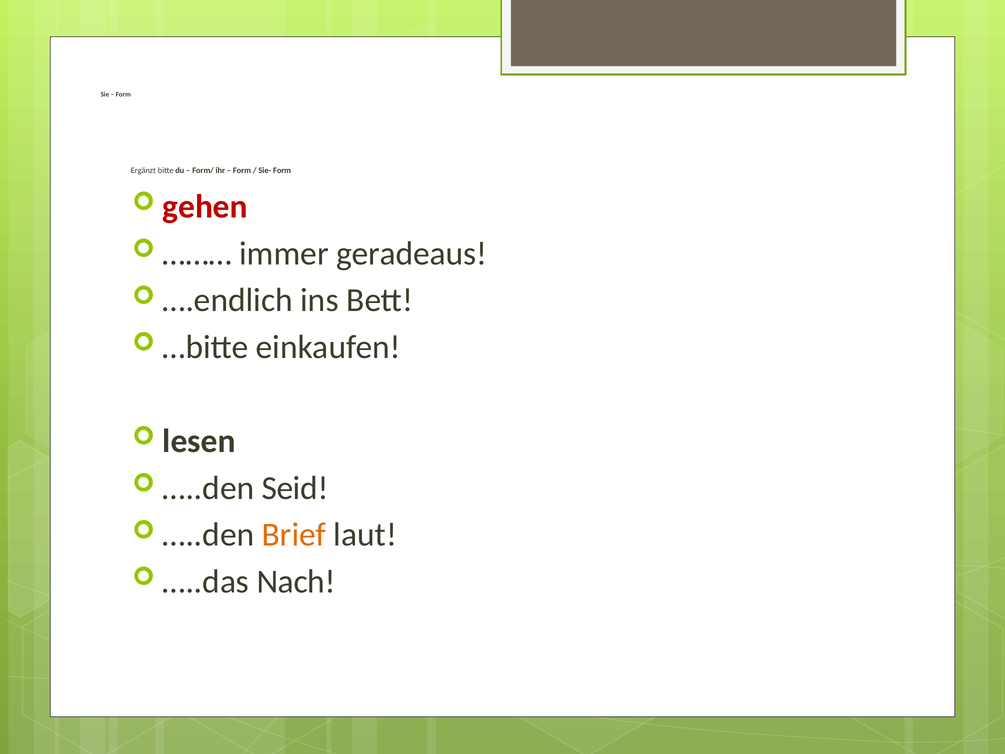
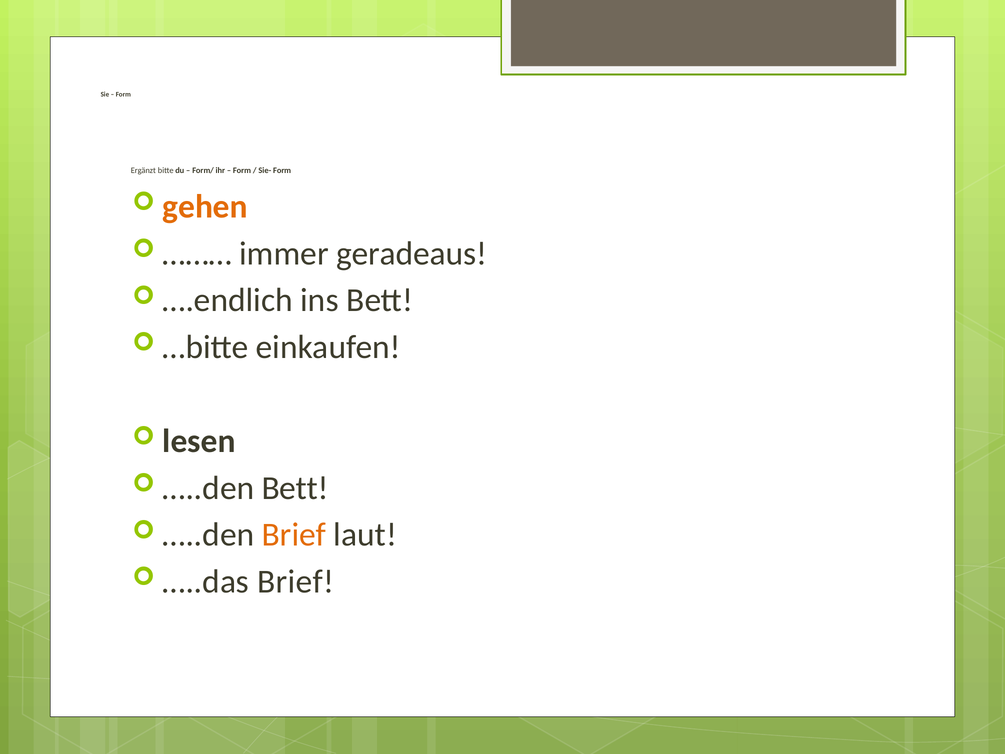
gehen colour: red -> orange
…..den Seid: Seid -> Bett
…..das Nach: Nach -> Brief
